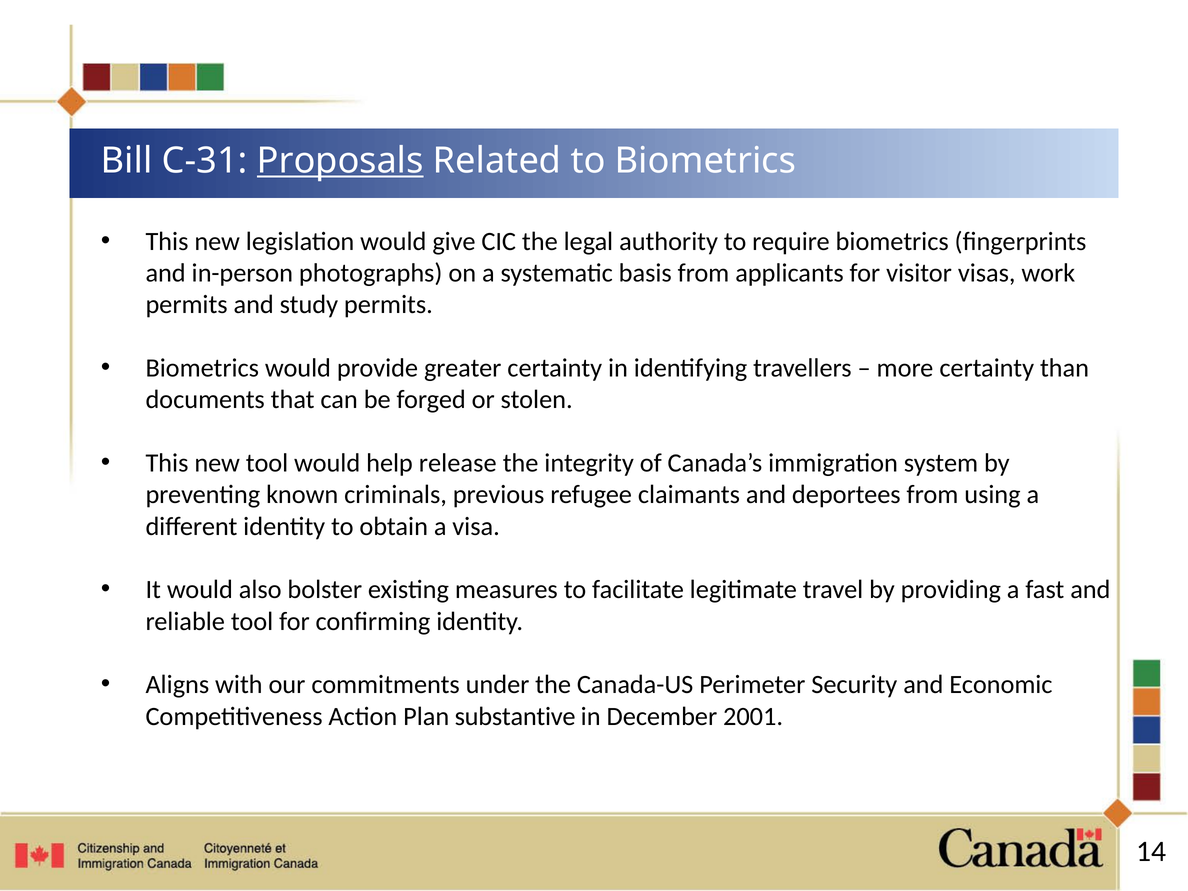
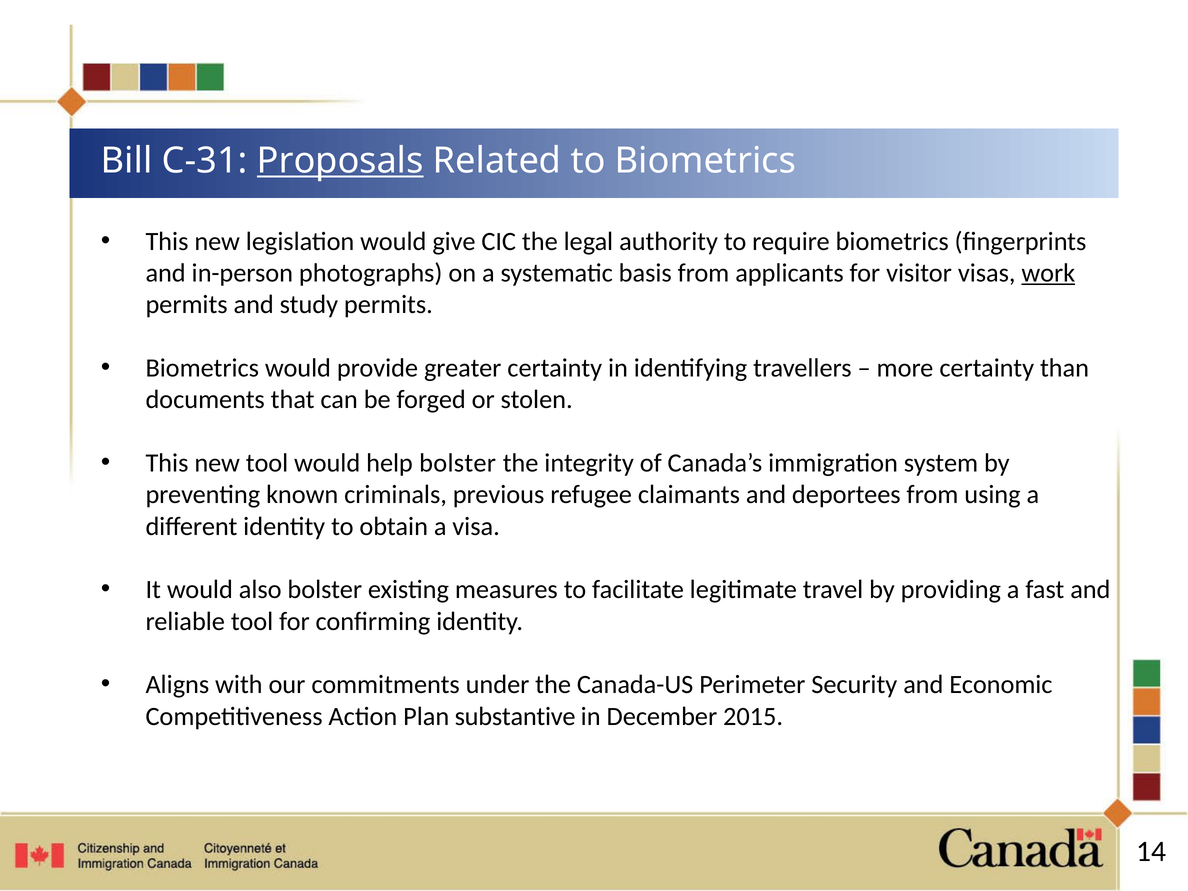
work underline: none -> present
help release: release -> bolster
2001: 2001 -> 2015
